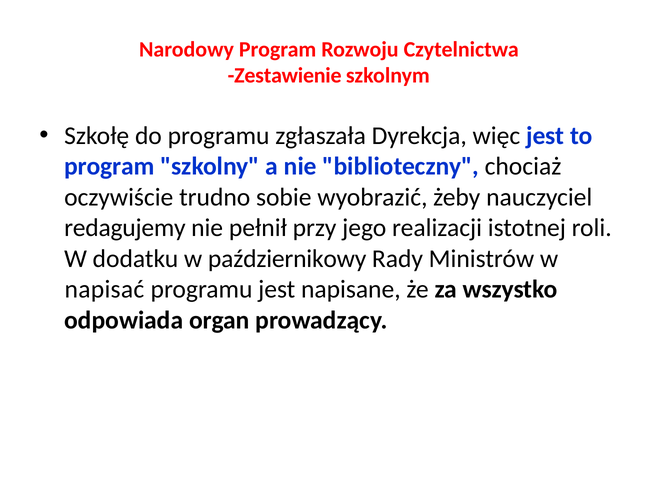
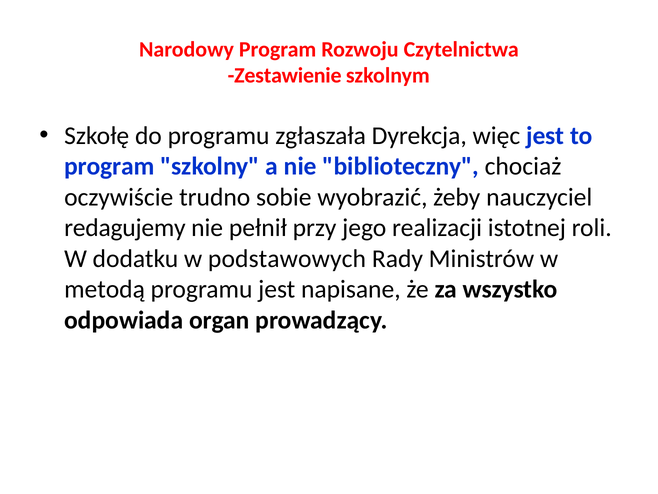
październikowy: październikowy -> podstawowych
napisać: napisać -> metodą
